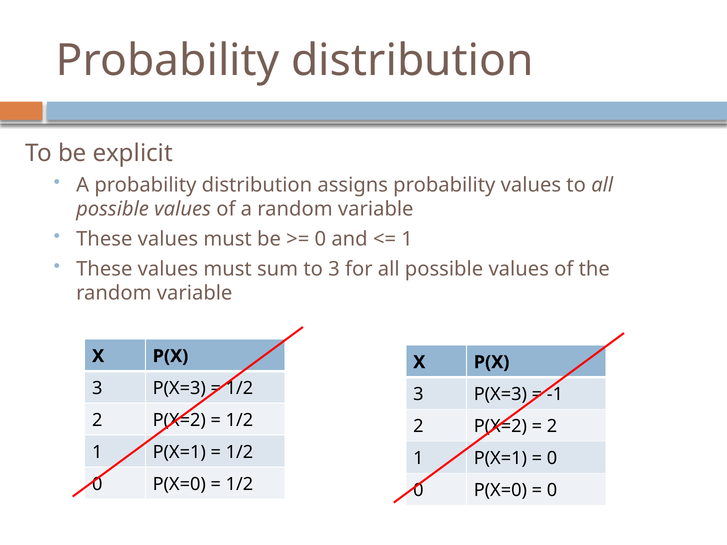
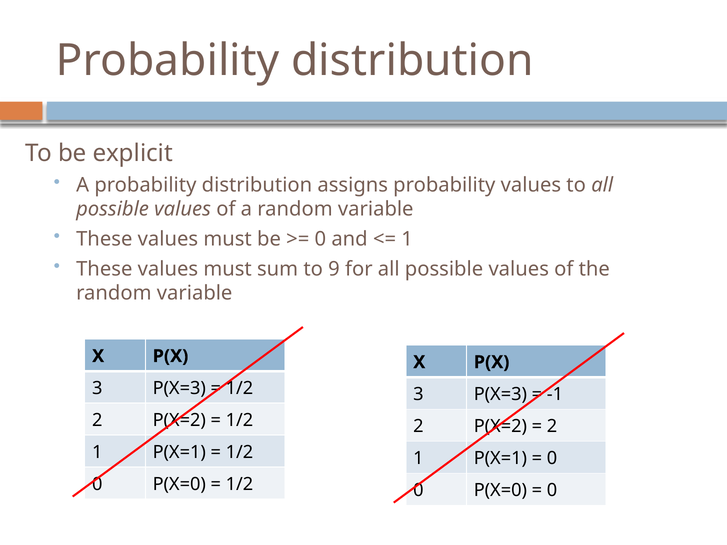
to 3: 3 -> 9
